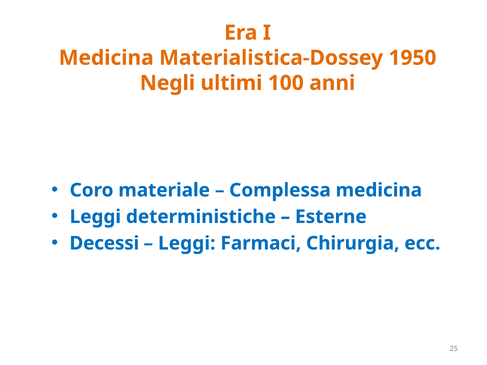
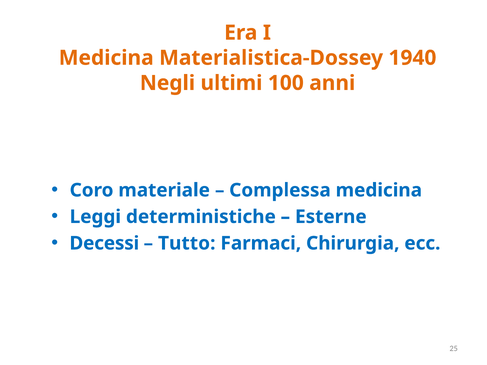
1950: 1950 -> 1940
Leggi at (187, 243): Leggi -> Tutto
